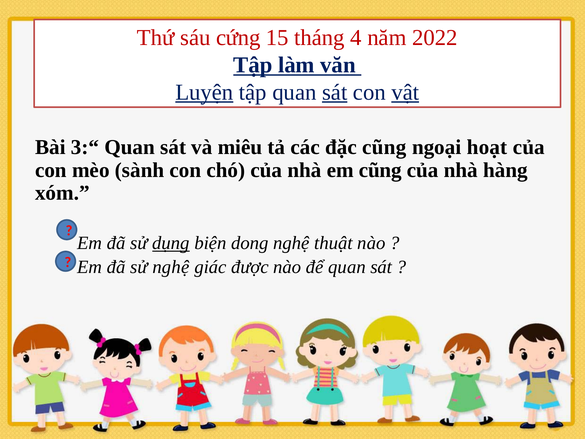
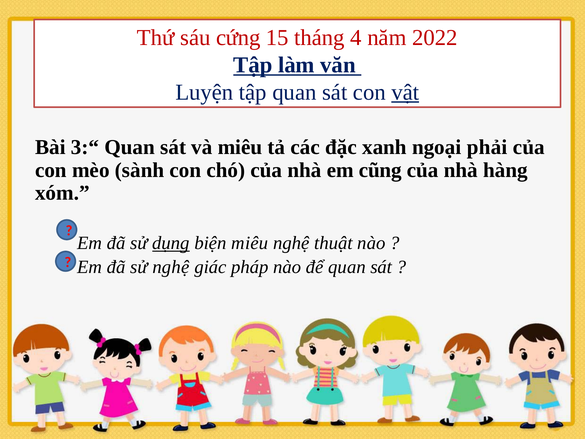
Luyện underline: present -> none
sát at (335, 92) underline: present -> none
đặc cũng: cũng -> xanh
hoạt: hoạt -> phải
biện dong: dong -> miêu
được: được -> pháp
